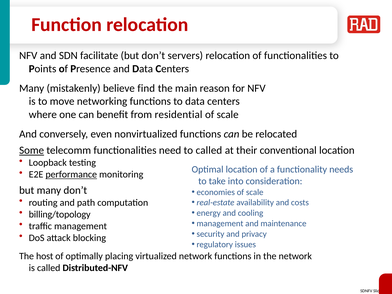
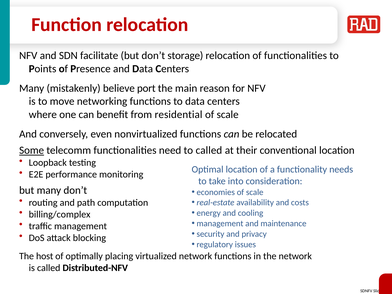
servers: servers -> storage
find: find -> port
performance underline: present -> none
billing/topology: billing/topology -> billing/complex
